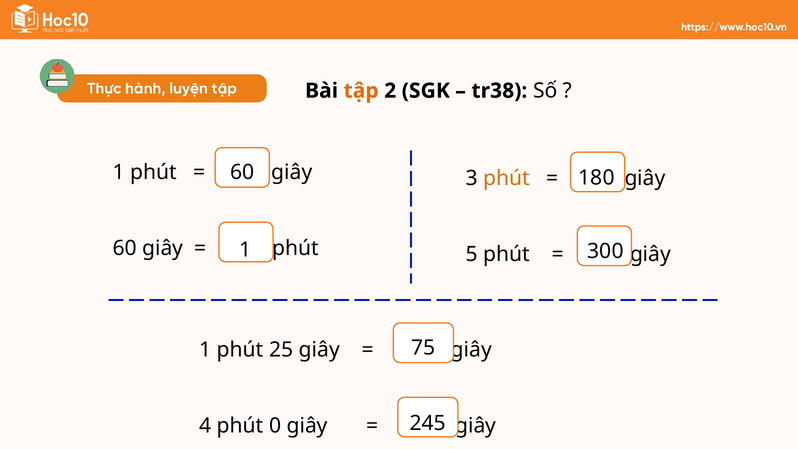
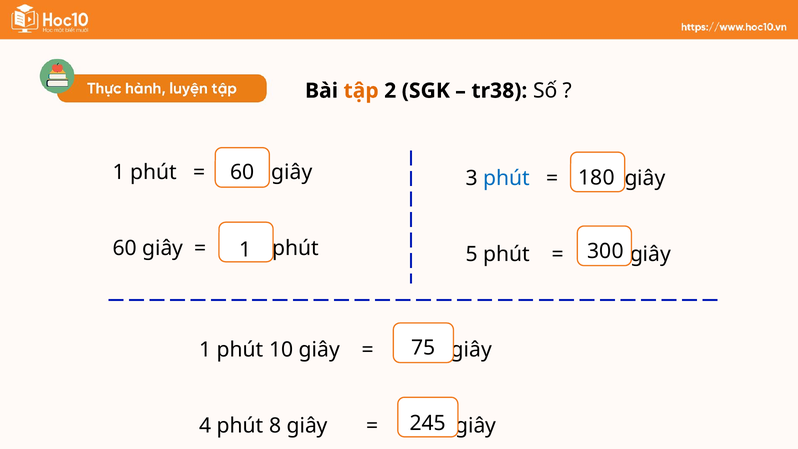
phút at (507, 178) colour: orange -> blue
25: 25 -> 10
0: 0 -> 8
